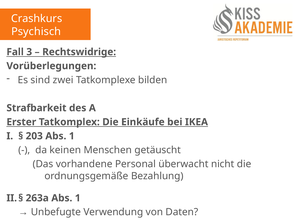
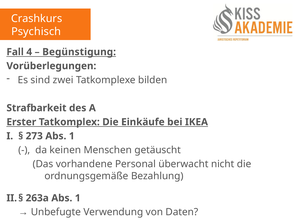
3: 3 -> 4
Rechtswidrige: Rechtswidrige -> Begünstigung
203: 203 -> 273
